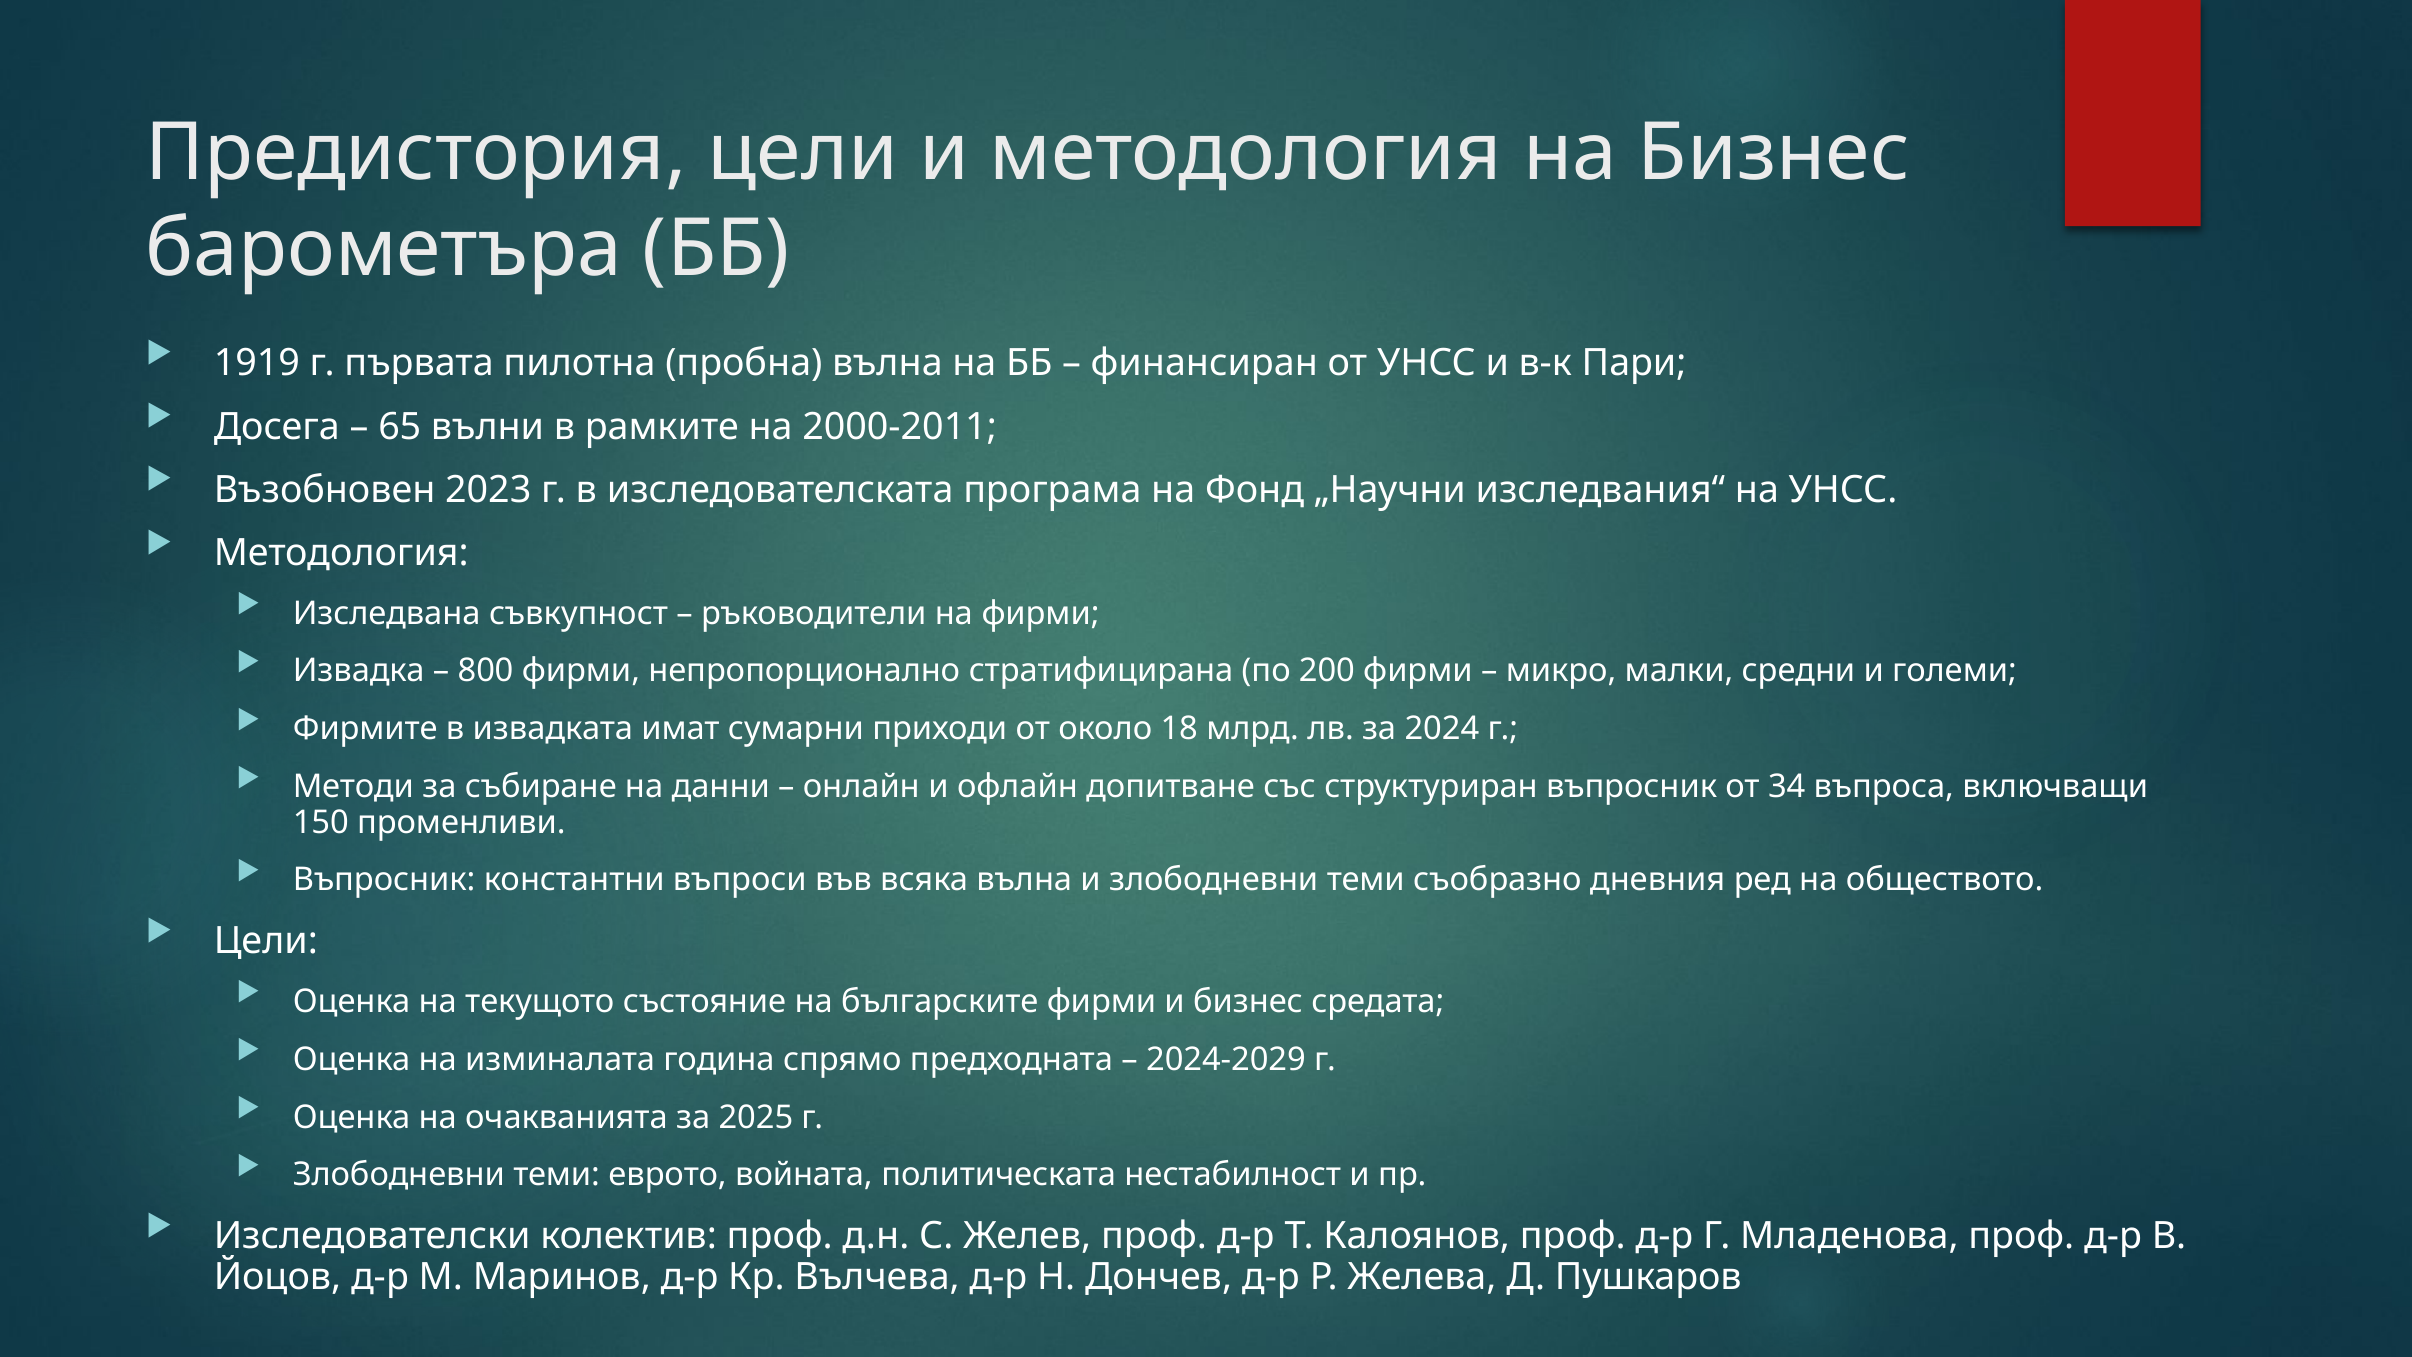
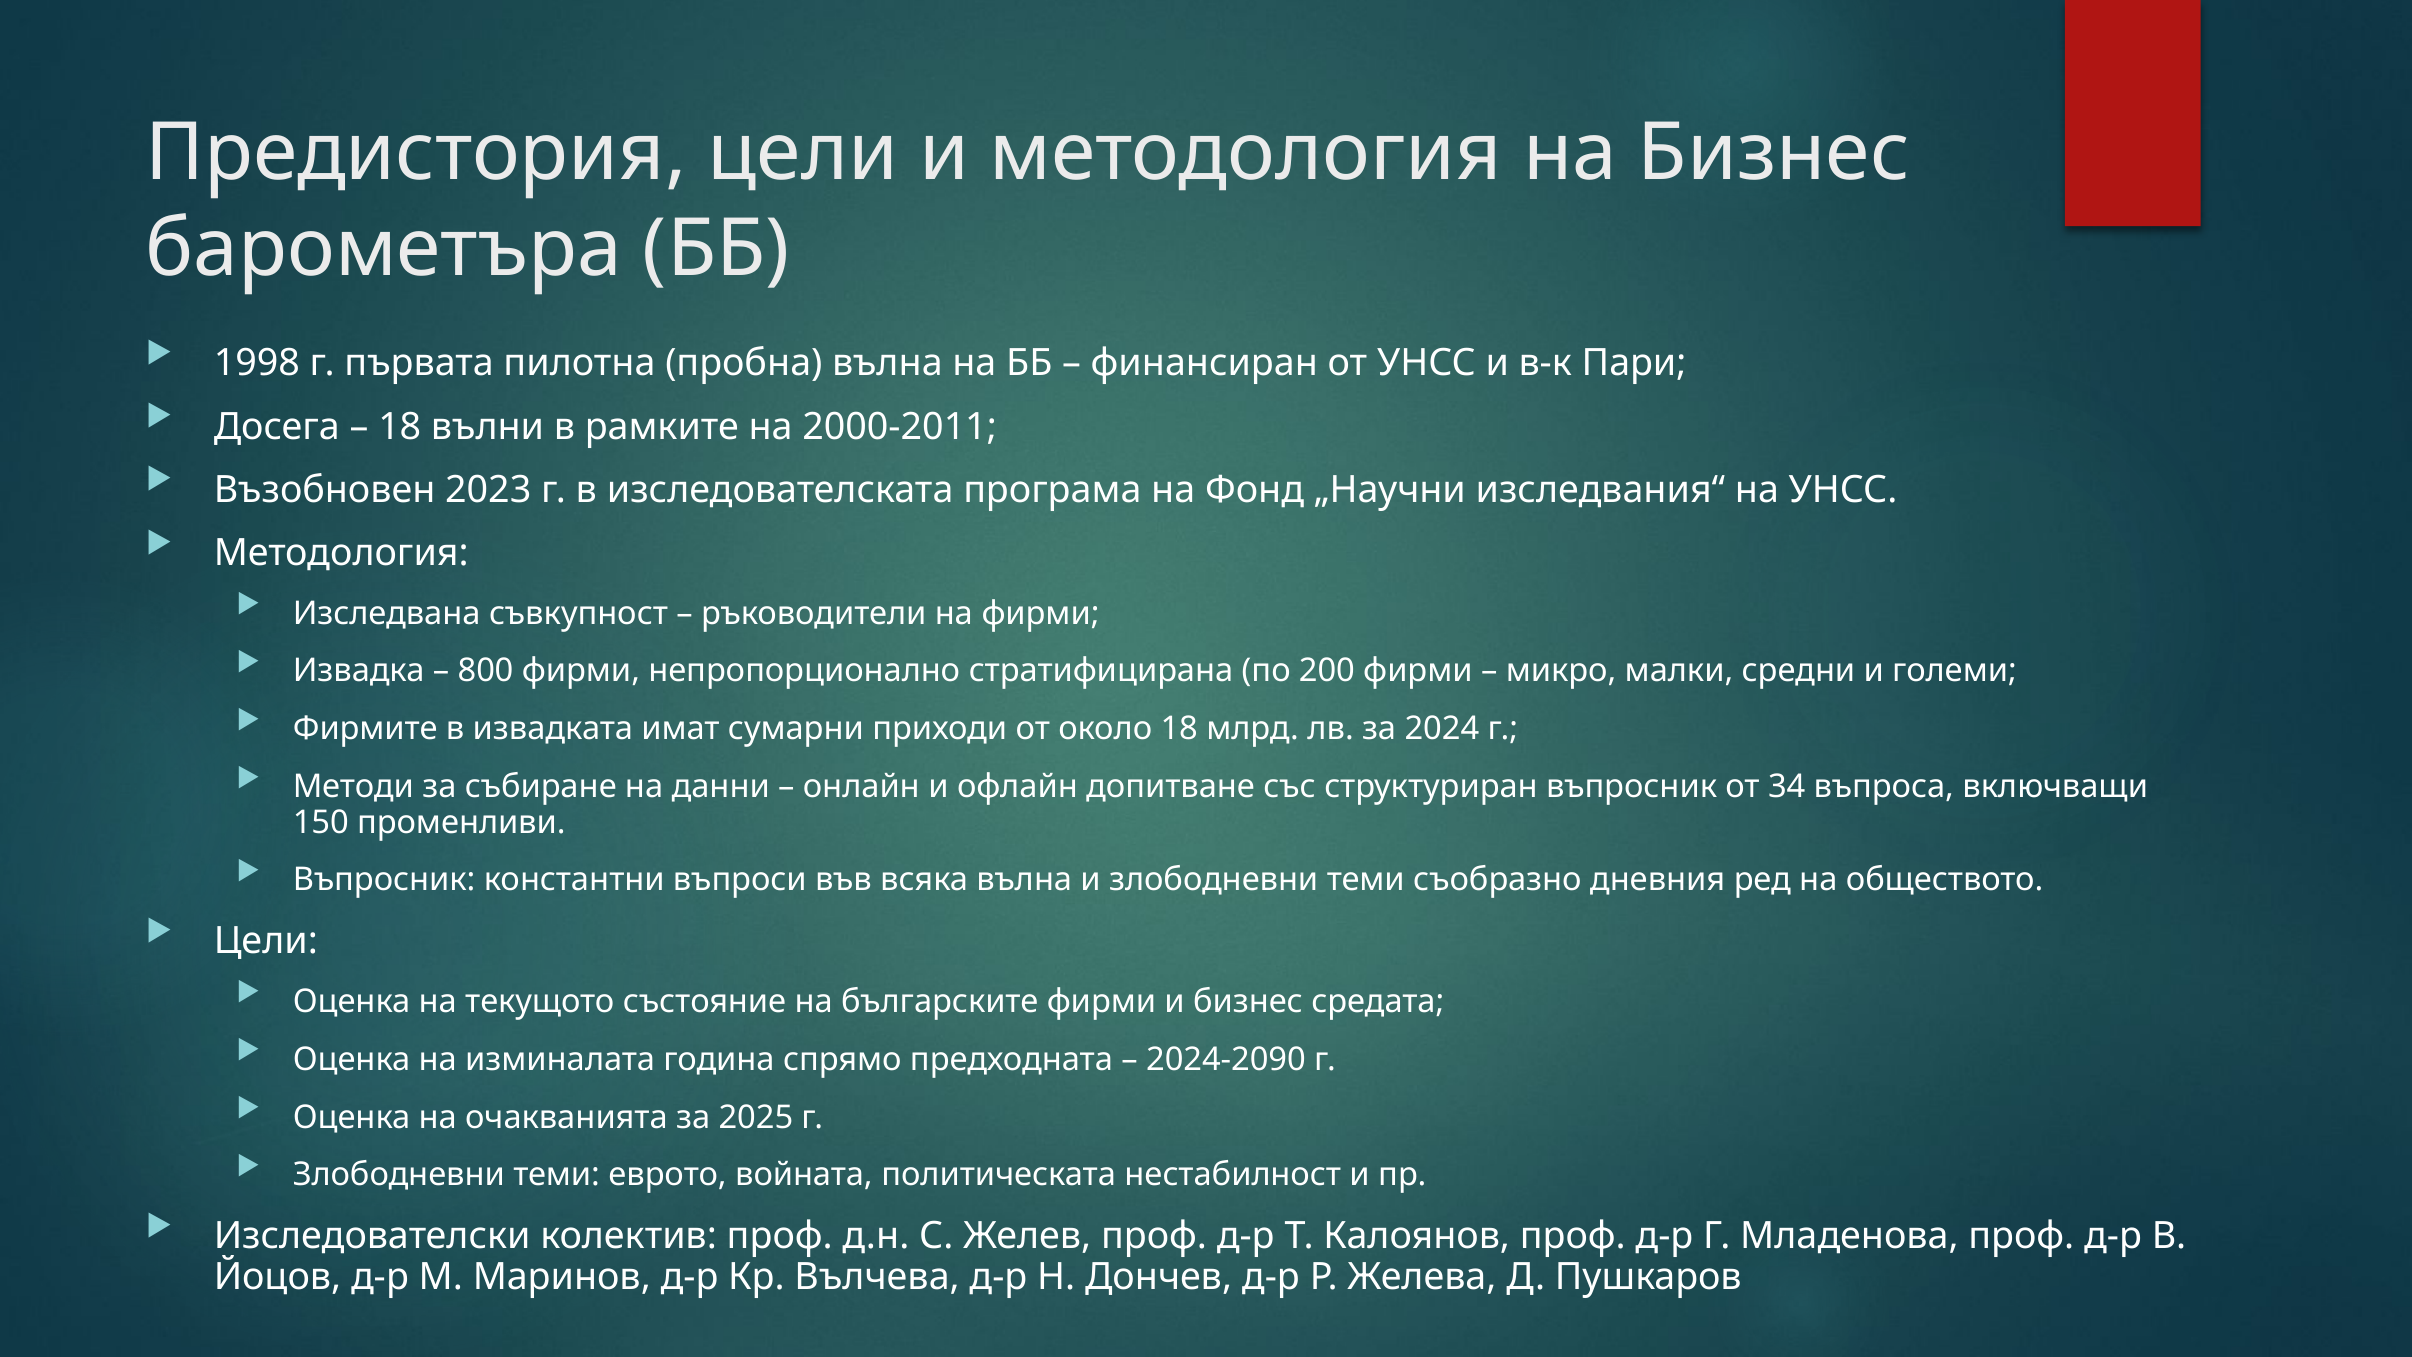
1919: 1919 -> 1998
65 at (400, 426): 65 -> 18
2024-2029: 2024-2029 -> 2024-2090
